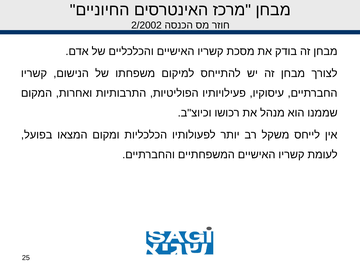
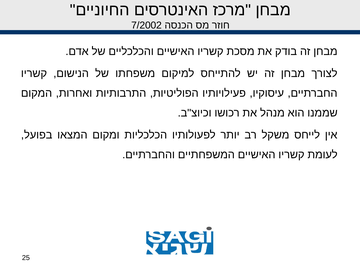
2/2002: 2/2002 -> 7/2002
